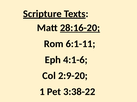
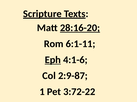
Eph underline: none -> present
2:9-20: 2:9-20 -> 2:9-87
3:38-22: 3:38-22 -> 3:72-22
